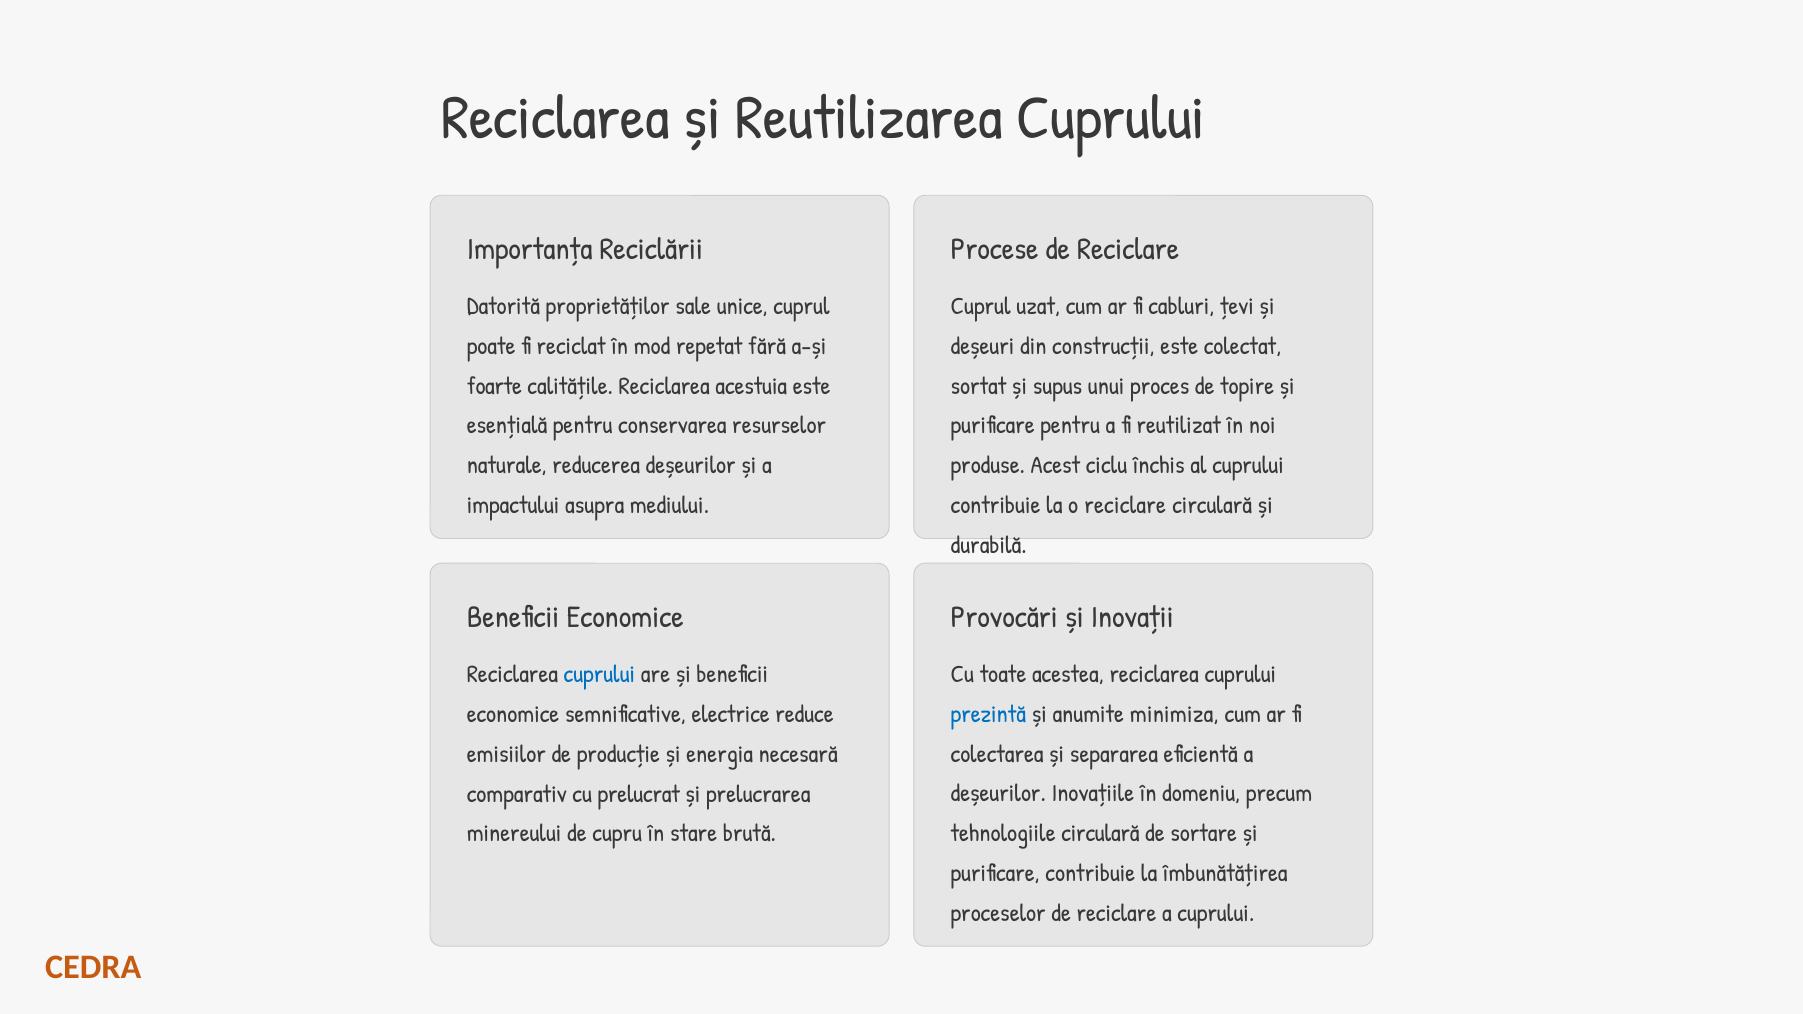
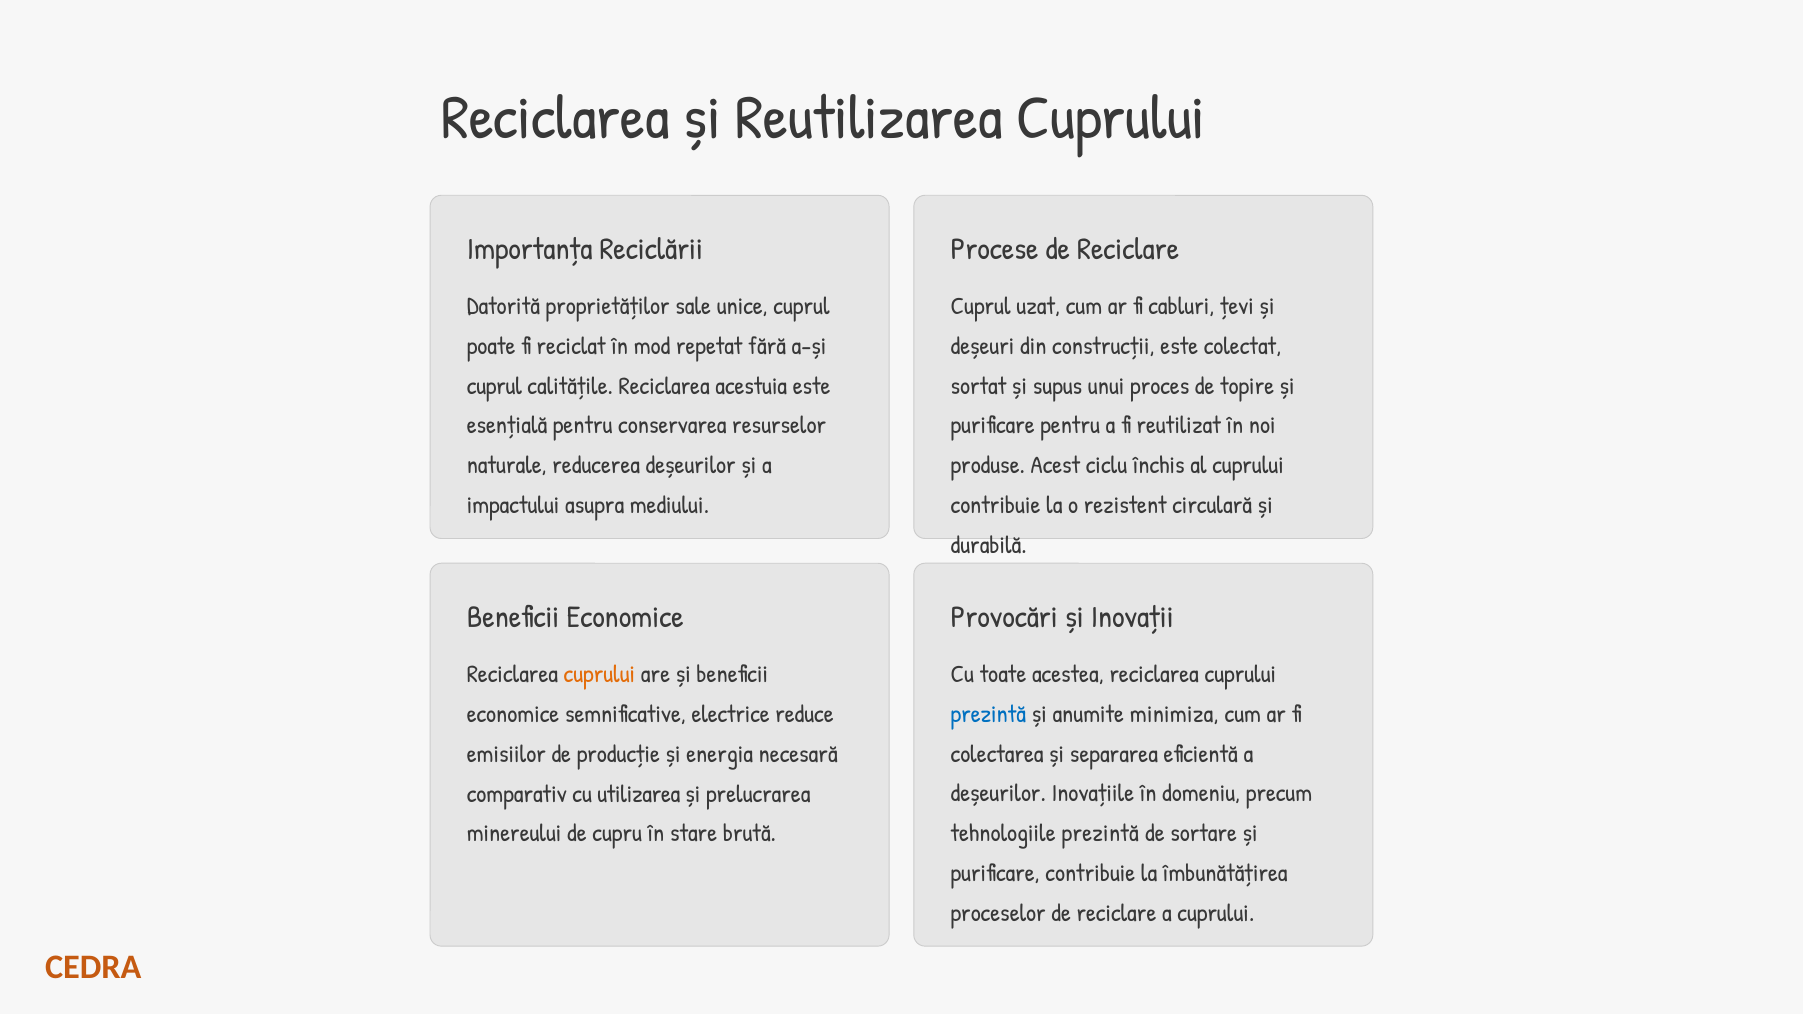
foarte at (494, 386): foarte -> cuprul
o reciclare: reciclare -> rezistent
cuprului at (599, 675) colour: blue -> orange
prelucrat: prelucrat -> utilizarea
tehnologiile circulară: circulară -> prezintă
